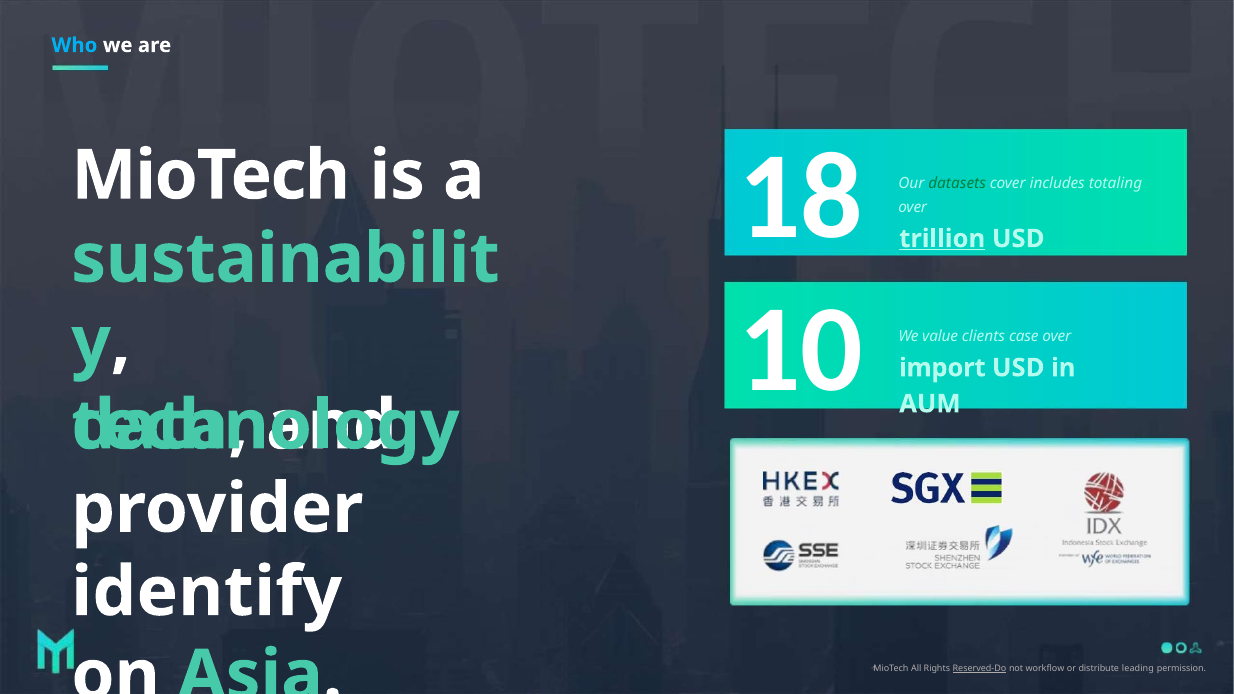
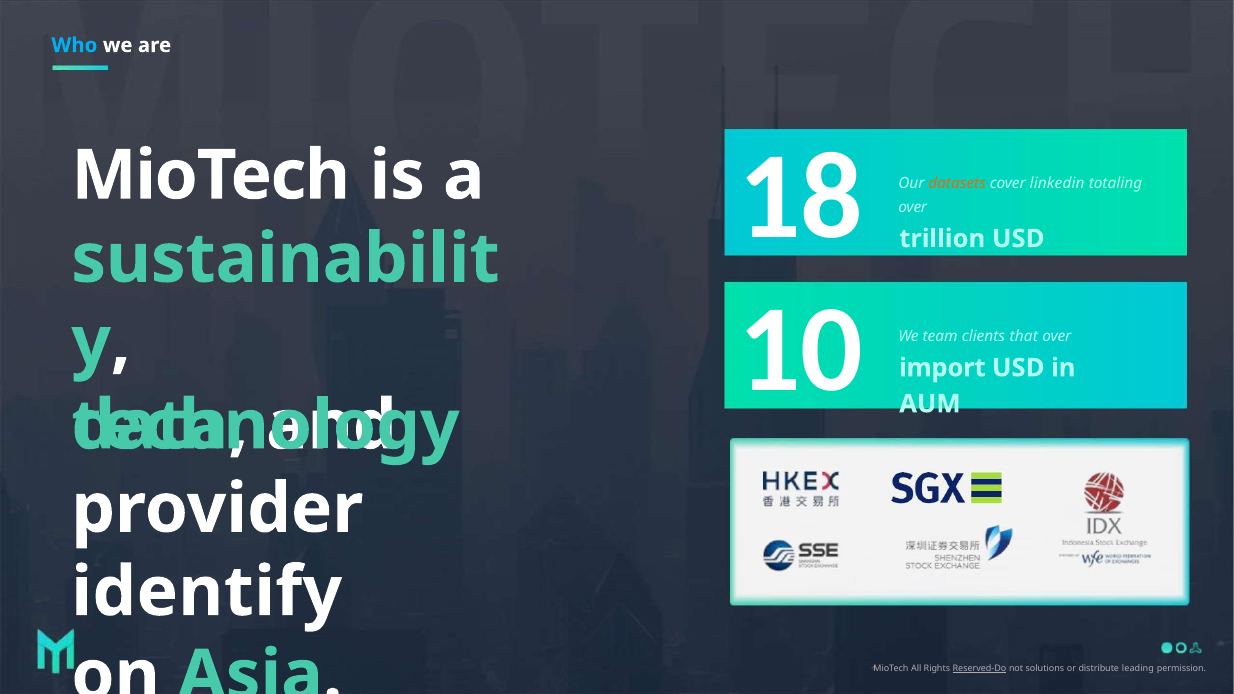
datasets colour: green -> orange
includes: includes -> linkedin
trillion underline: present -> none
value: value -> team
case: case -> that
workflow: workflow -> solutions
